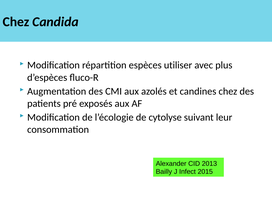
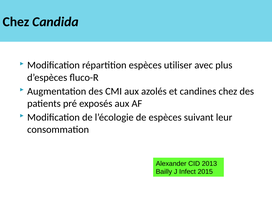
de cytolyse: cytolyse -> espèces
